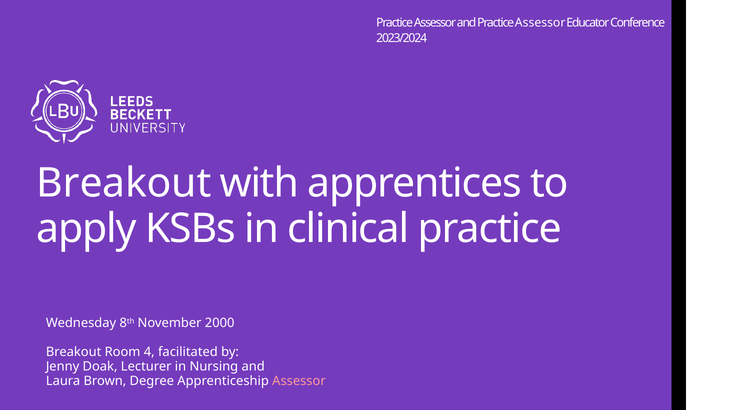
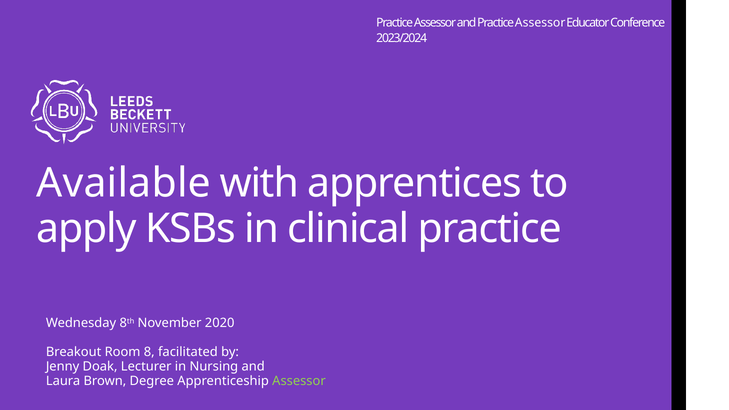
Breakout at (124, 183): Breakout -> Available
2000: 2000 -> 2020
4: 4 -> 8
Assessor at (299, 381) colour: pink -> light green
